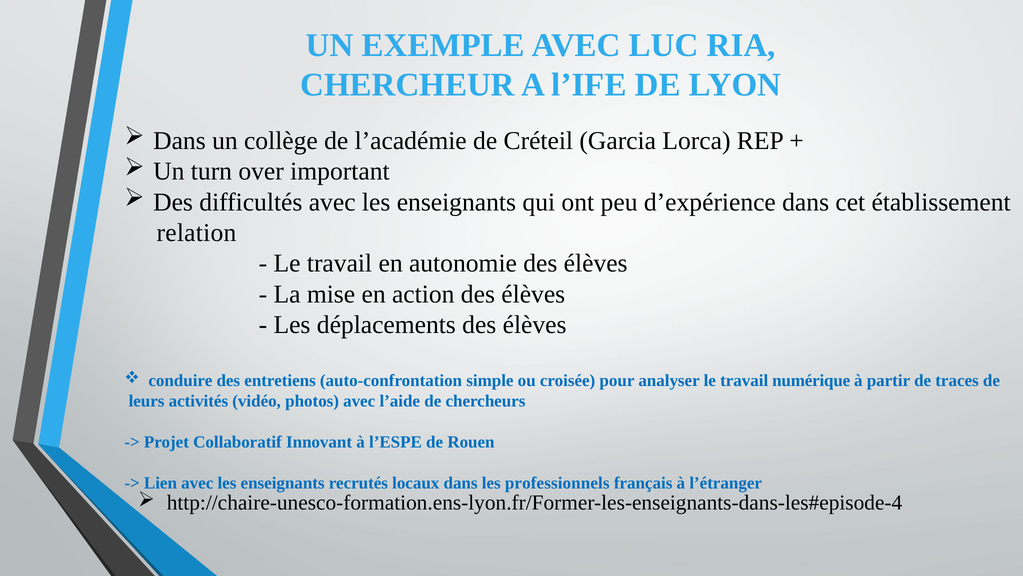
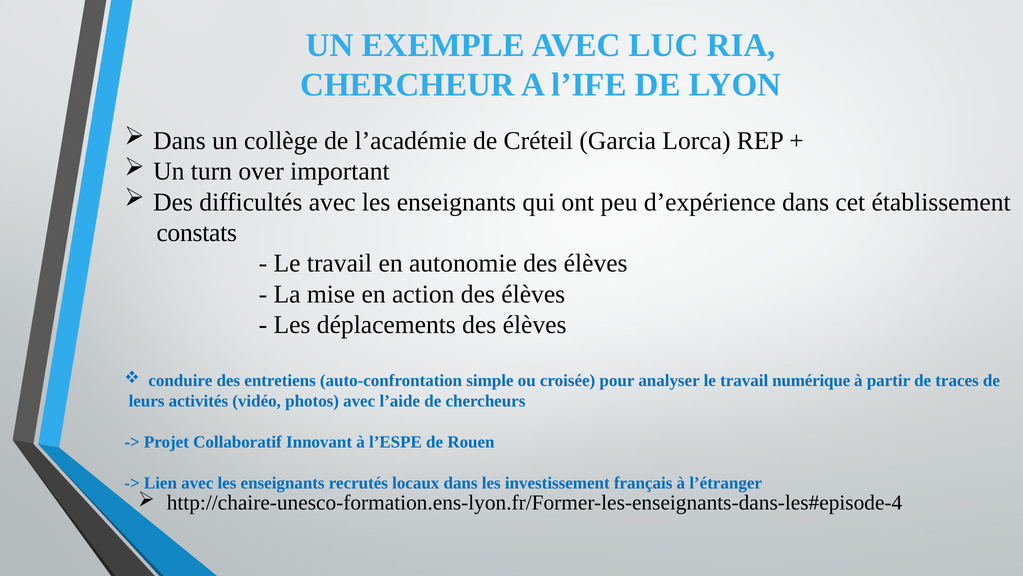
relation: relation -> constats
professionnels: professionnels -> investissement
